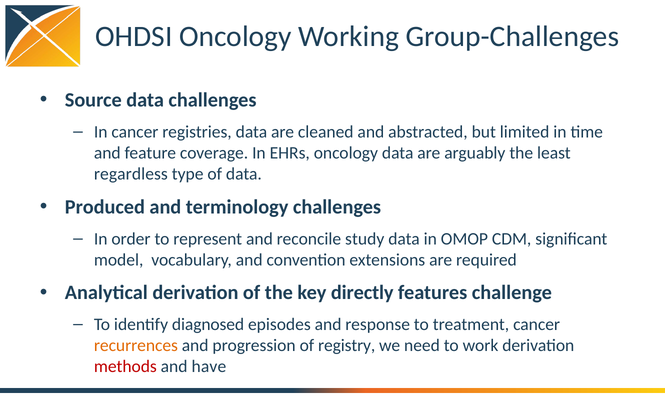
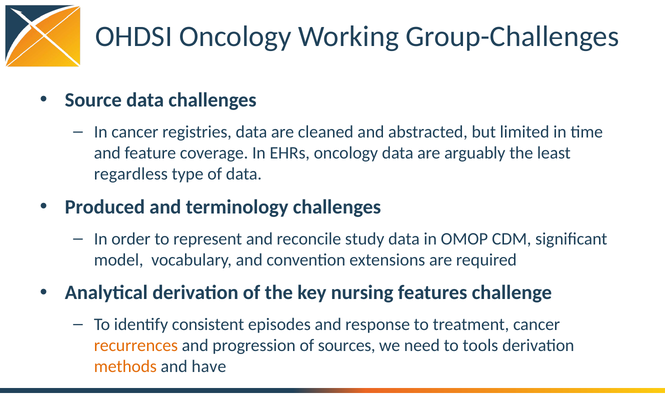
directly: directly -> nursing
diagnosed: diagnosed -> consistent
registry: registry -> sources
work: work -> tools
methods colour: red -> orange
